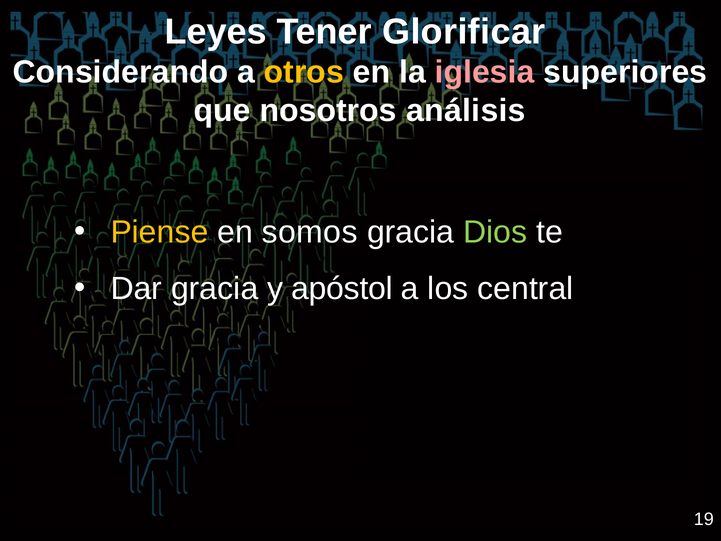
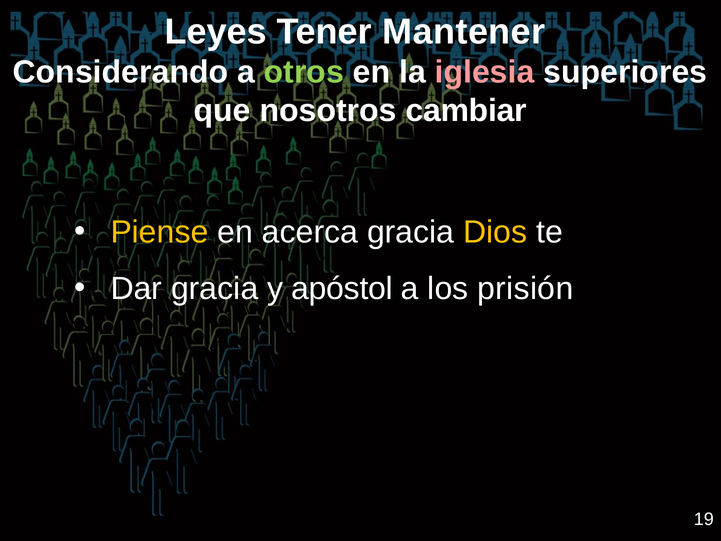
Glorificar: Glorificar -> Mantener
otros colour: yellow -> light green
análisis: análisis -> cambiar
somos: somos -> acerca
Dios colour: light green -> yellow
central: central -> prisión
